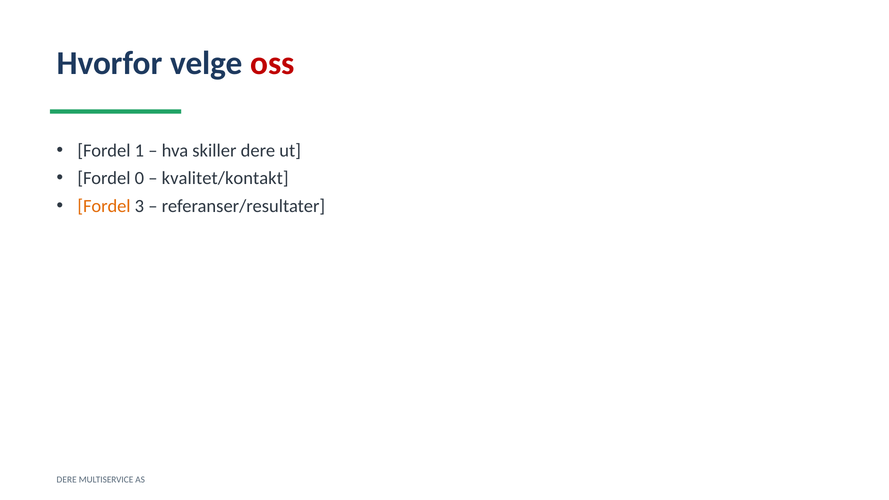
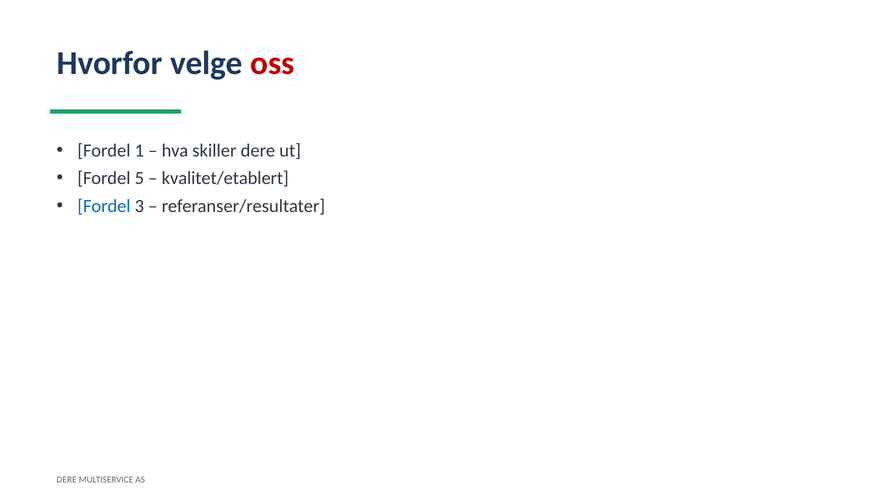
0: 0 -> 5
kvalitet/kontakt: kvalitet/kontakt -> kvalitet/etablert
Fordel at (104, 206) colour: orange -> blue
